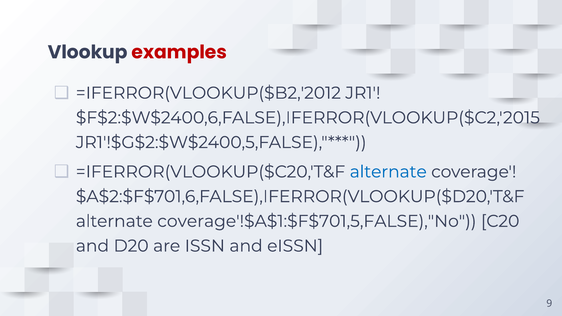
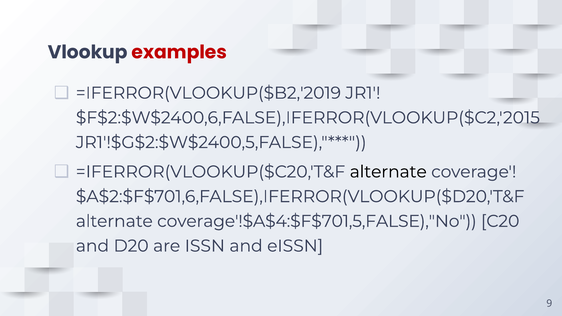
=IFERROR(VLOOKUP($B2,'2012: =IFERROR(VLOOKUP($B2,'2012 -> =IFERROR(VLOOKUP($B2,'2019
alternate at (388, 172) colour: blue -> black
coverage'!$A$1:$F$701,5,FALSE),"No: coverage'!$A$1:$F$701,5,FALSE),"No -> coverage'!$A$4:$F$701,5,FALSE),"No
